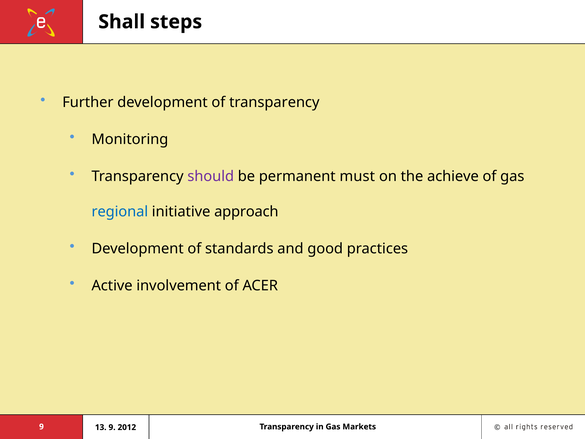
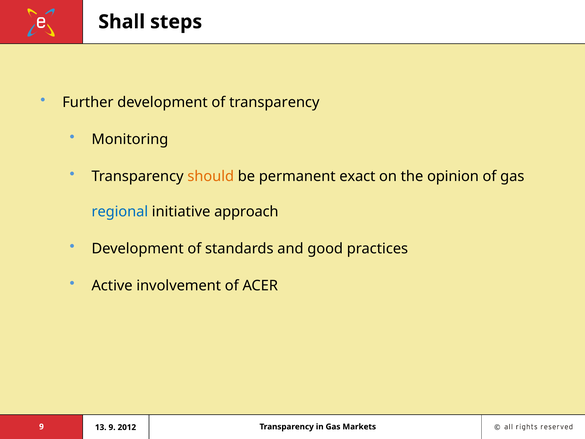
should colour: purple -> orange
must: must -> exact
achieve: achieve -> opinion
